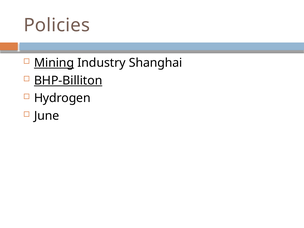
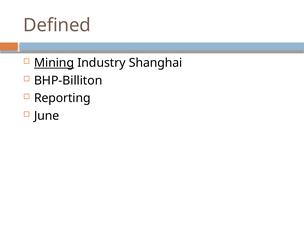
Policies: Policies -> Defined
BHP-Billiton underline: present -> none
Hydrogen: Hydrogen -> Reporting
